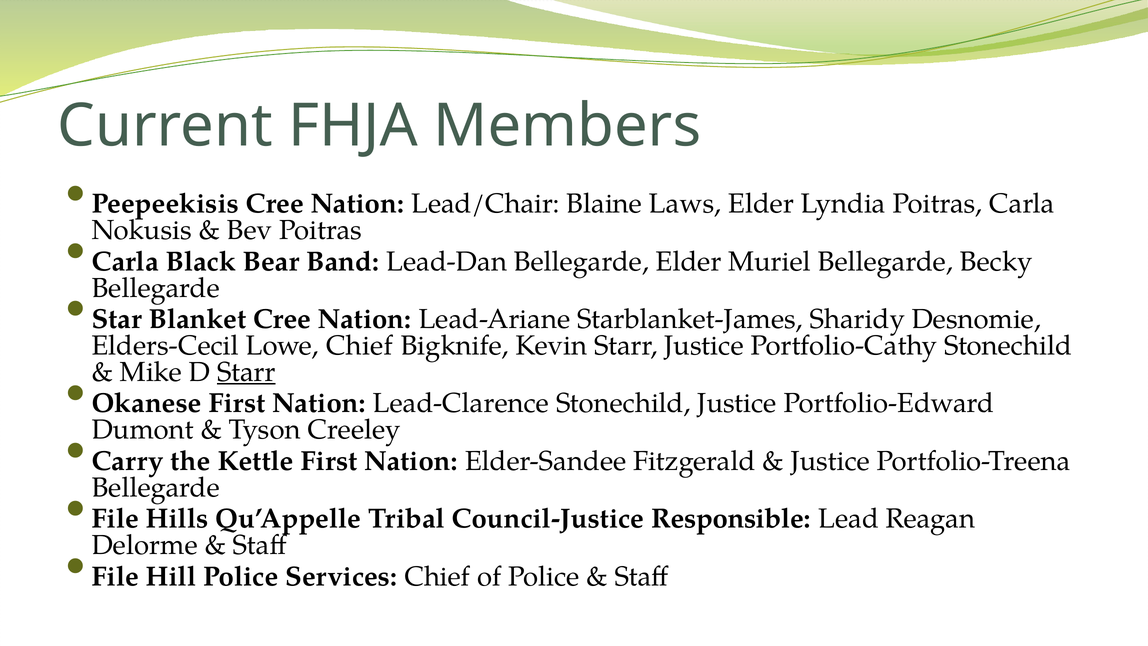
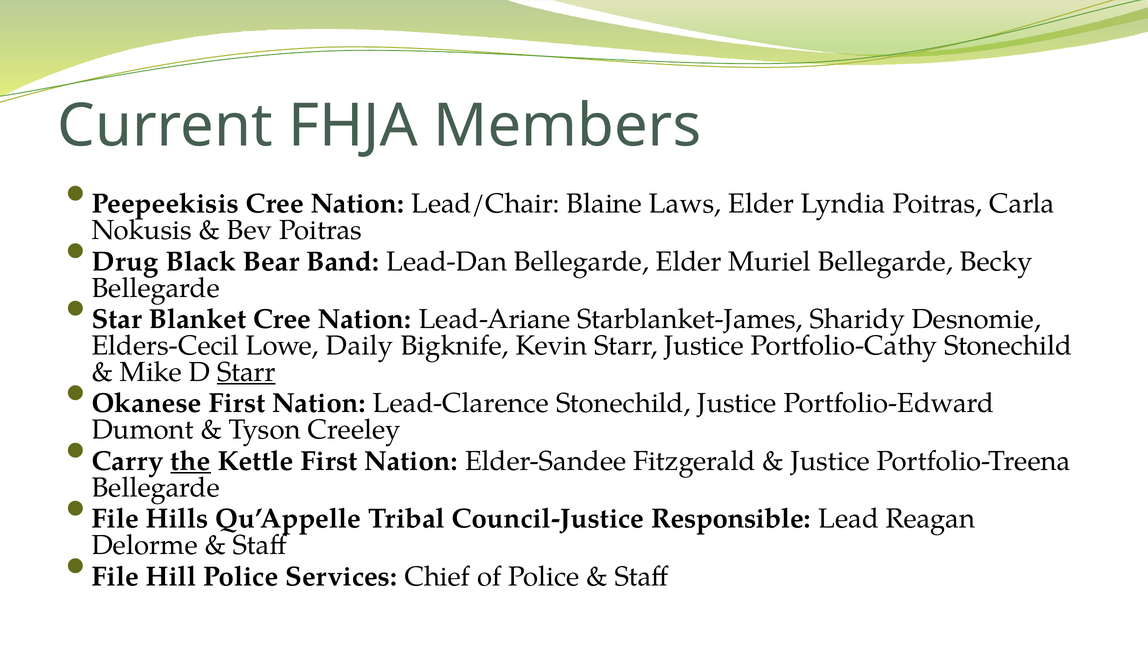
Carla at (125, 261): Carla -> Drug
Lowe Chief: Chief -> Daily
the underline: none -> present
